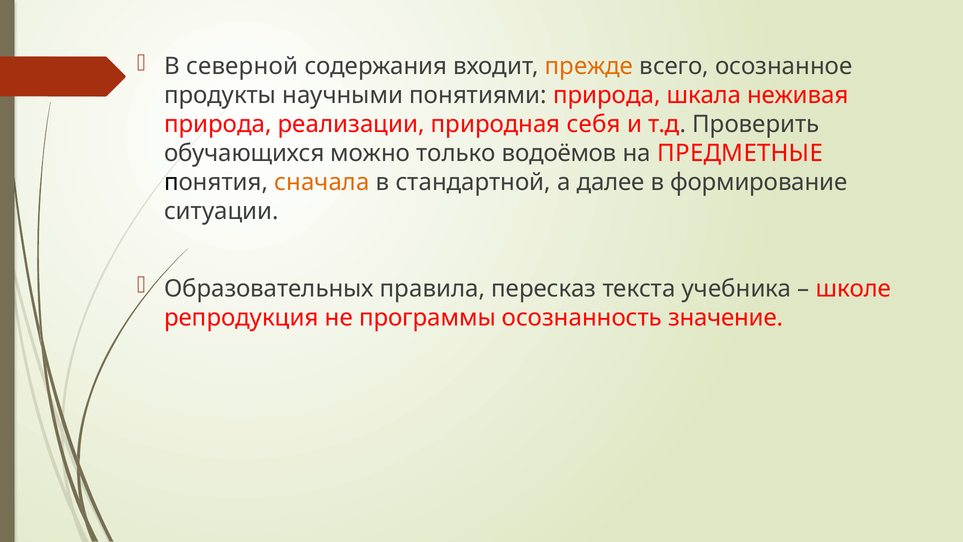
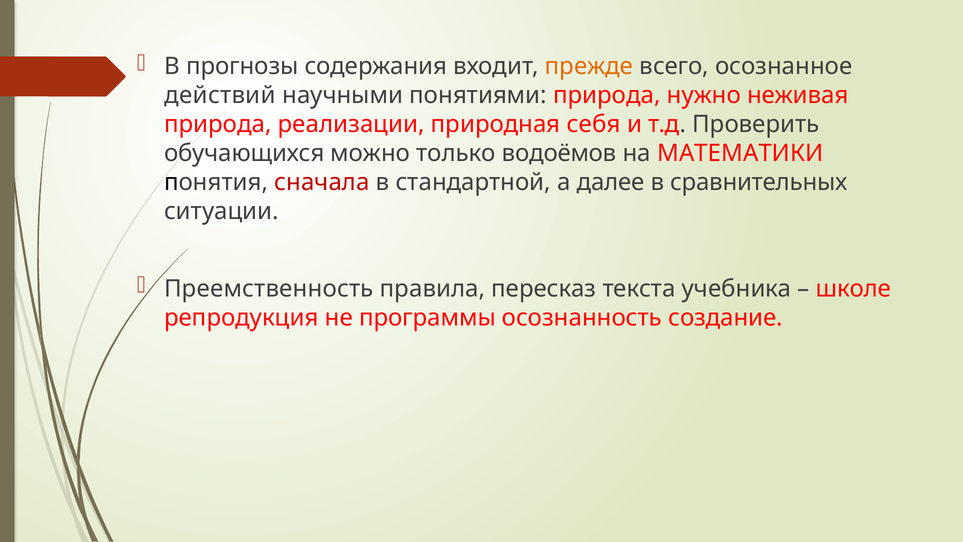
северной: северной -> прогнозы
продукты: продукты -> действий
шкала: шкала -> нужно
ПРЕДМЕТНЫЕ: ПРЕДМЕТНЫЕ -> МАТЕМАТИКИ
сначала colour: orange -> red
формирование: формирование -> сравнительных
Образовательных: Образовательных -> Преемственность
значение: значение -> создание
